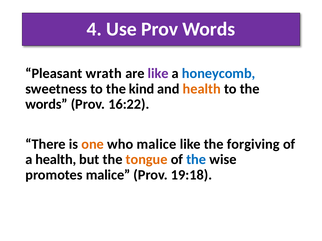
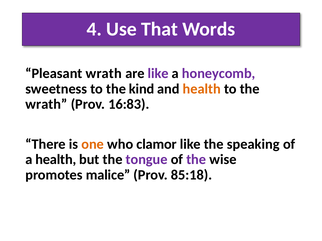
Use Prov: Prov -> That
honeycomb colour: blue -> purple
words at (47, 104): words -> wrath
16:22: 16:22 -> 16:83
who malice: malice -> clamor
forgiving: forgiving -> speaking
tongue colour: orange -> purple
the at (196, 160) colour: blue -> purple
19:18: 19:18 -> 85:18
